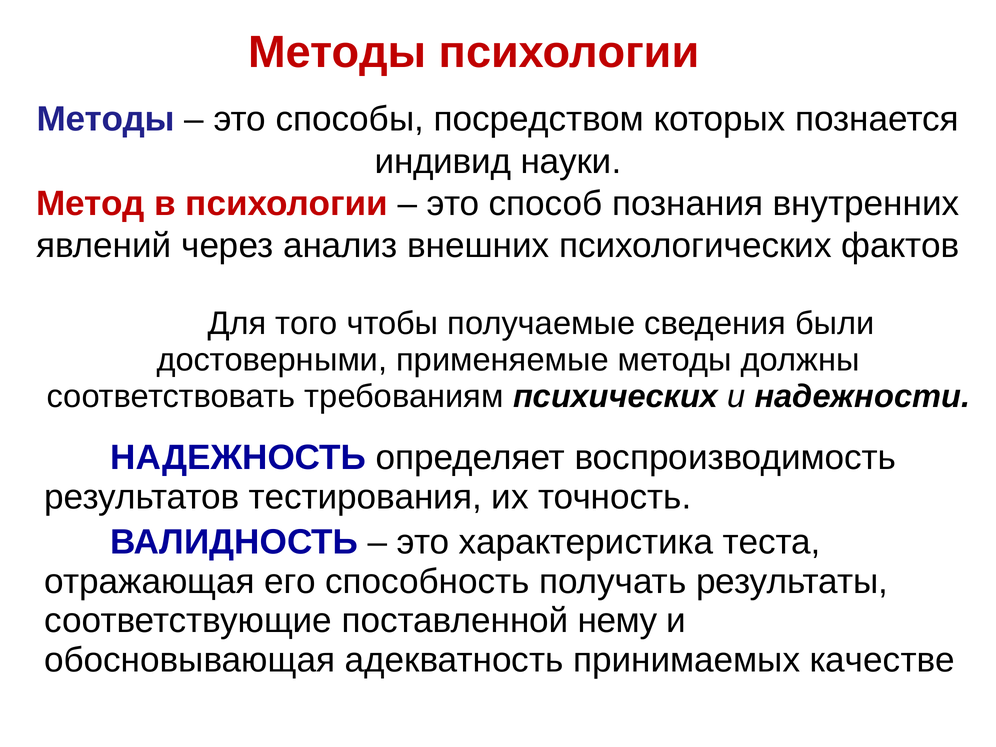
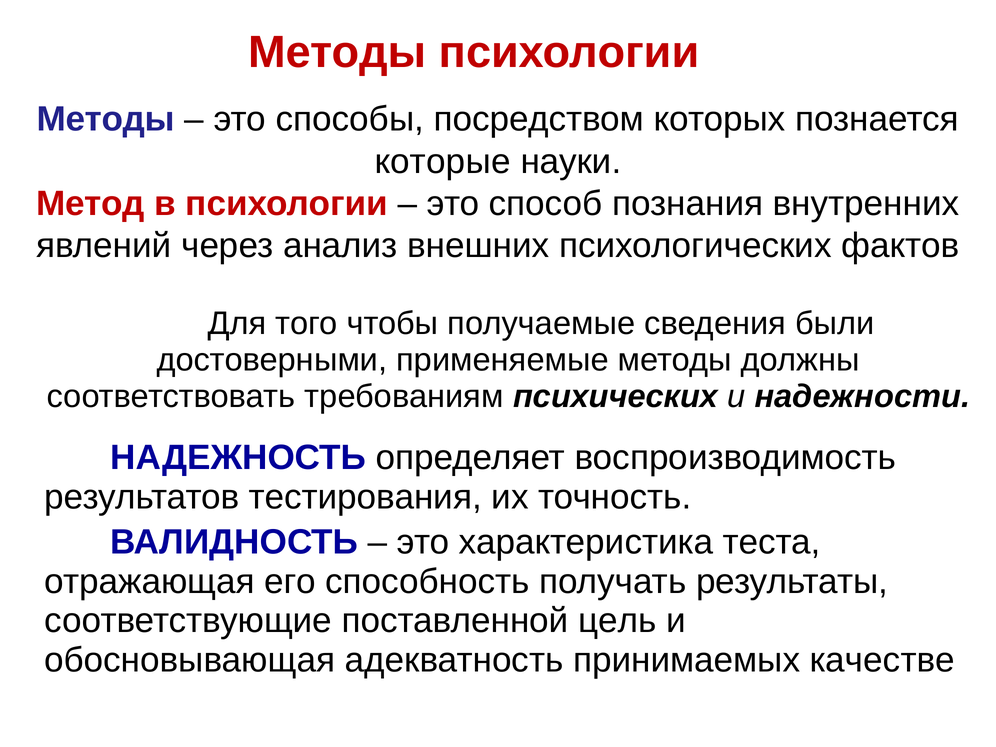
индивид: индивид -> которые
нему: нему -> цель
